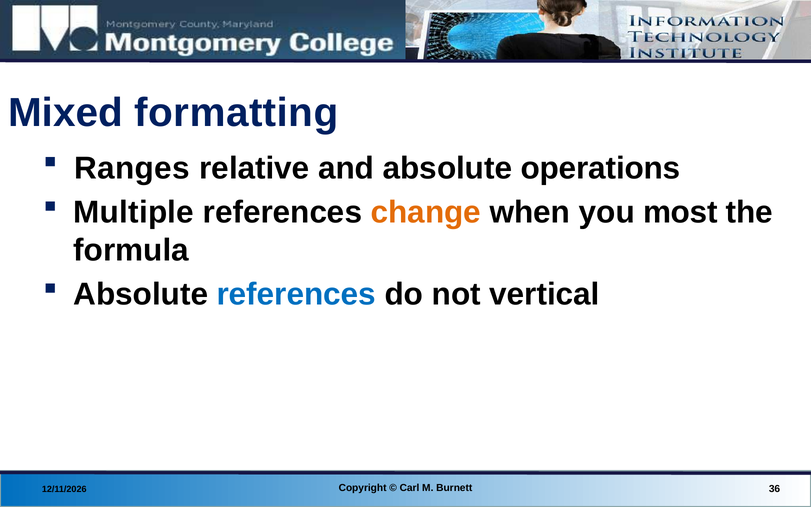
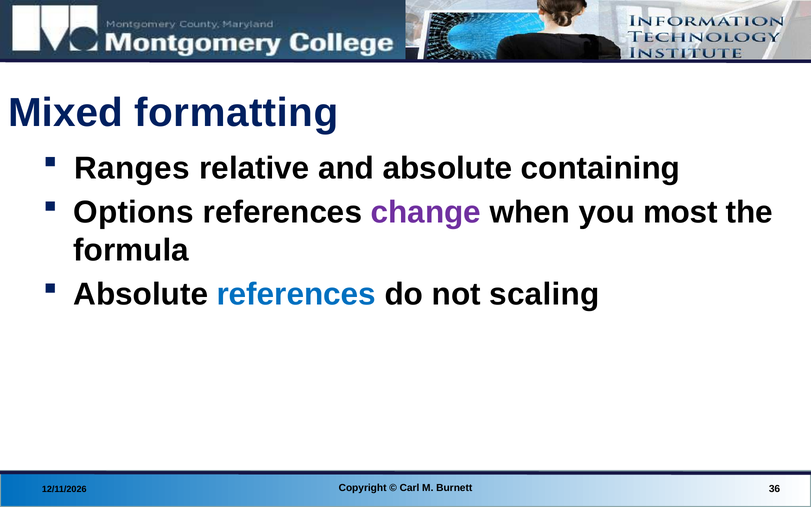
operations: operations -> containing
Multiple: Multiple -> Options
change colour: orange -> purple
vertical: vertical -> scaling
